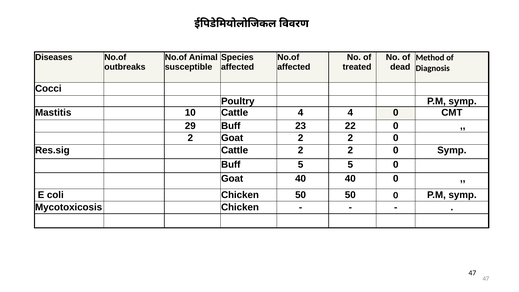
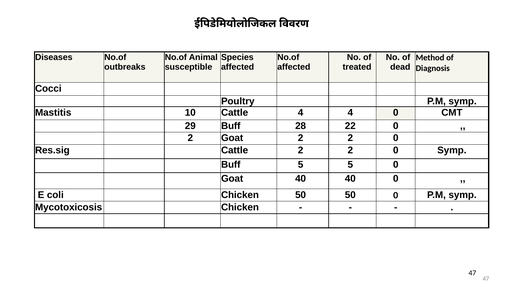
23: 23 -> 28
